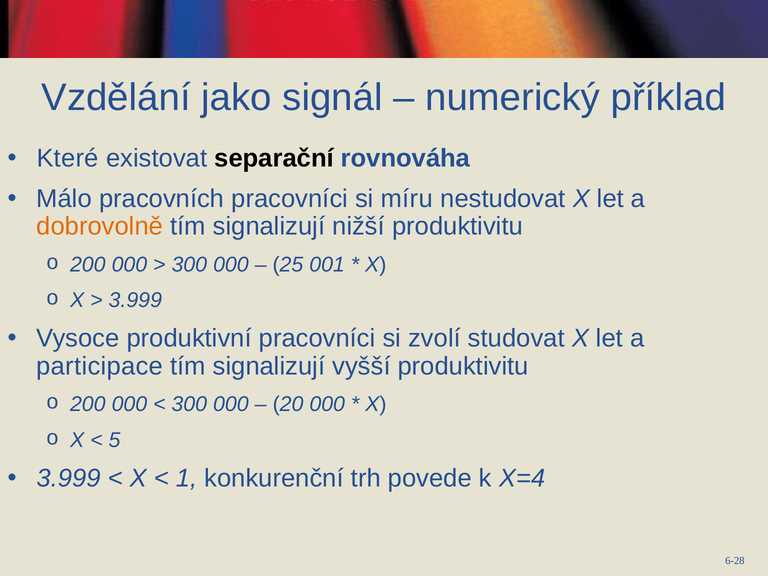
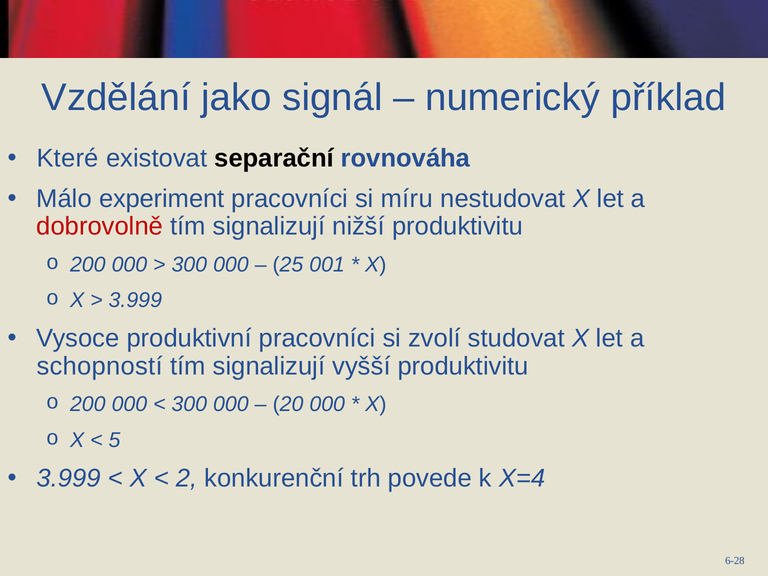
pracovních: pracovních -> experiment
dobrovolně colour: orange -> red
participace: participace -> schopností
1: 1 -> 2
